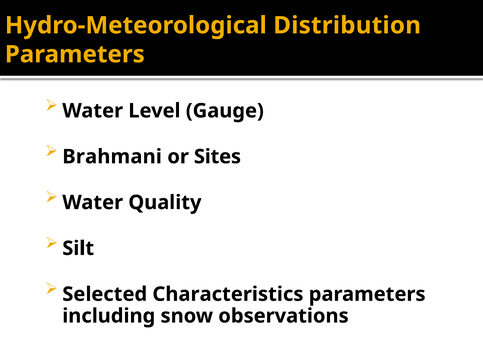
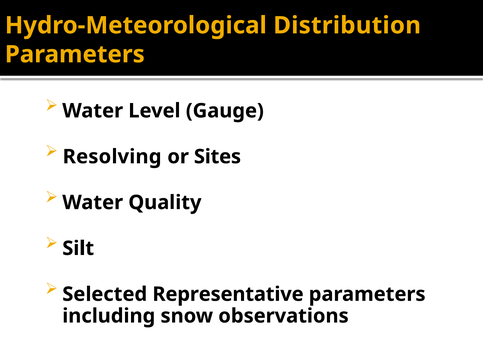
Brahmani: Brahmani -> Resolving
Characteristics: Characteristics -> Representative
